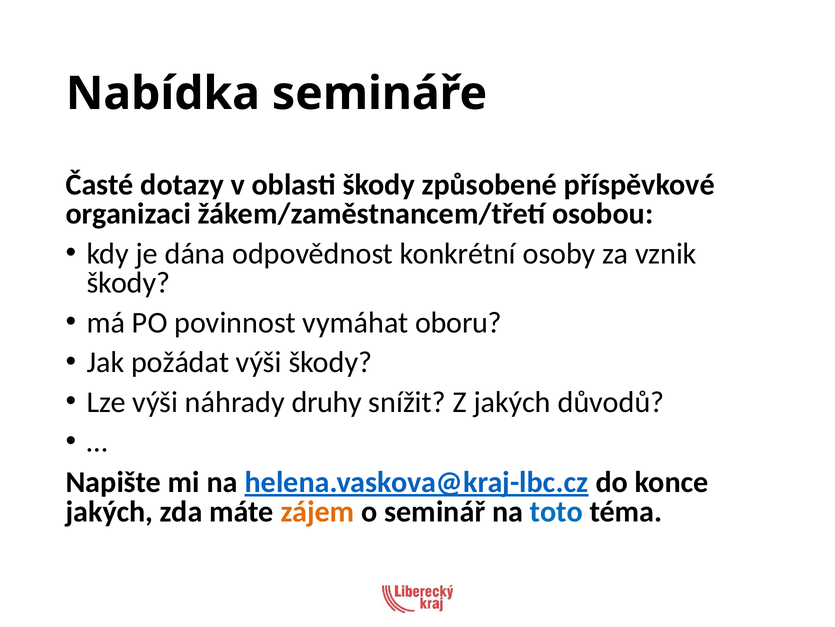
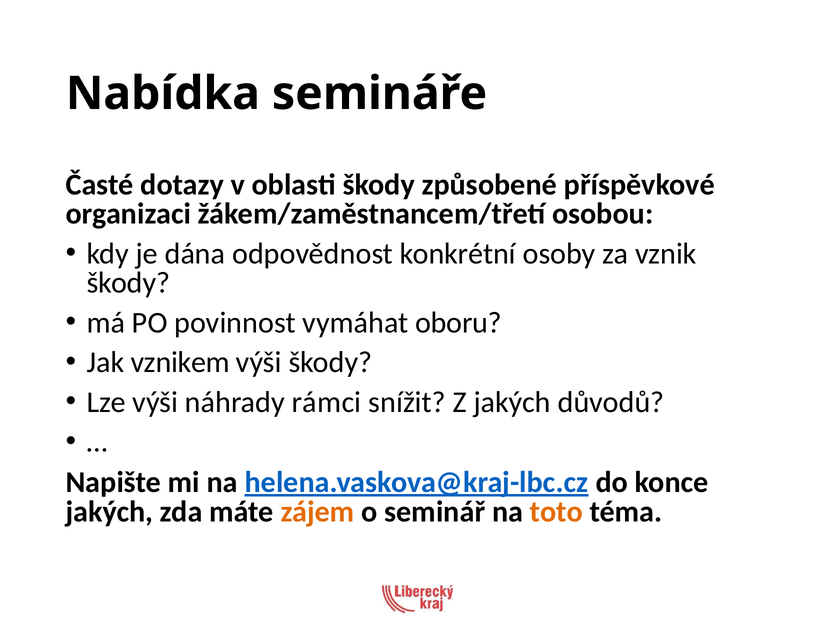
požádat: požádat -> vznikem
druhy: druhy -> rámci
toto colour: blue -> orange
